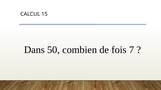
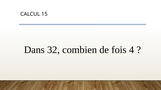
50: 50 -> 32
7: 7 -> 4
